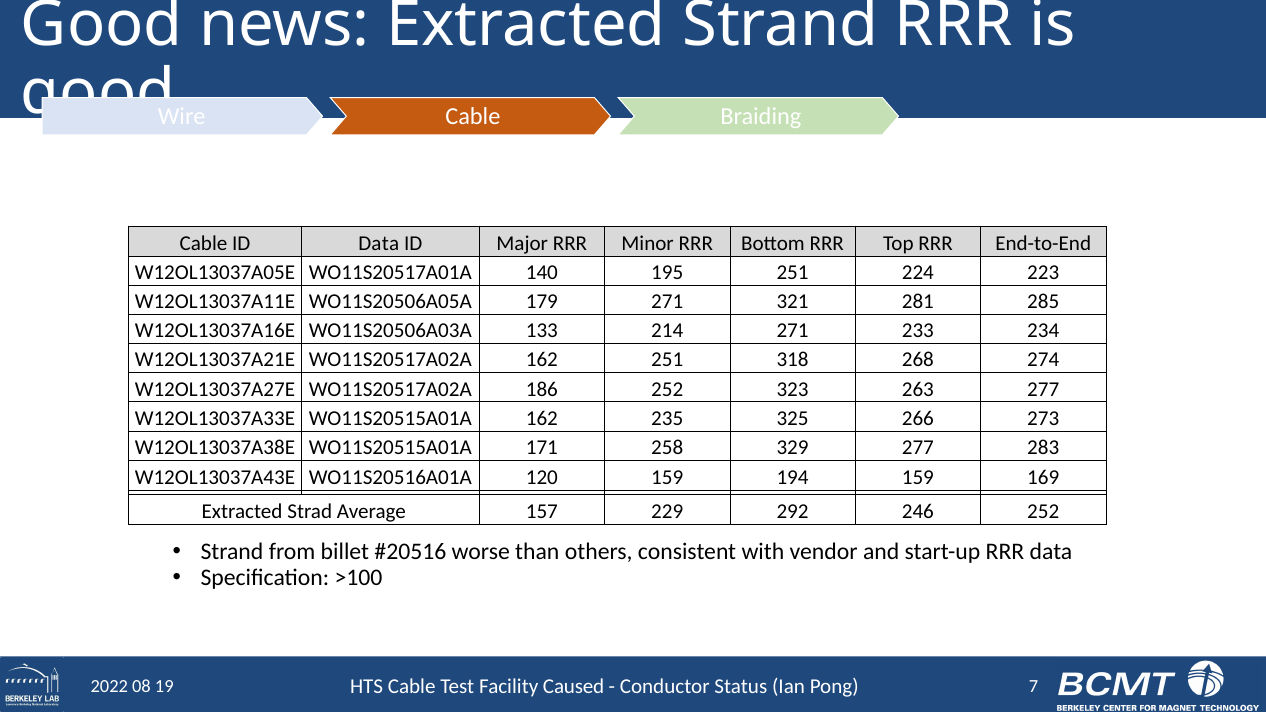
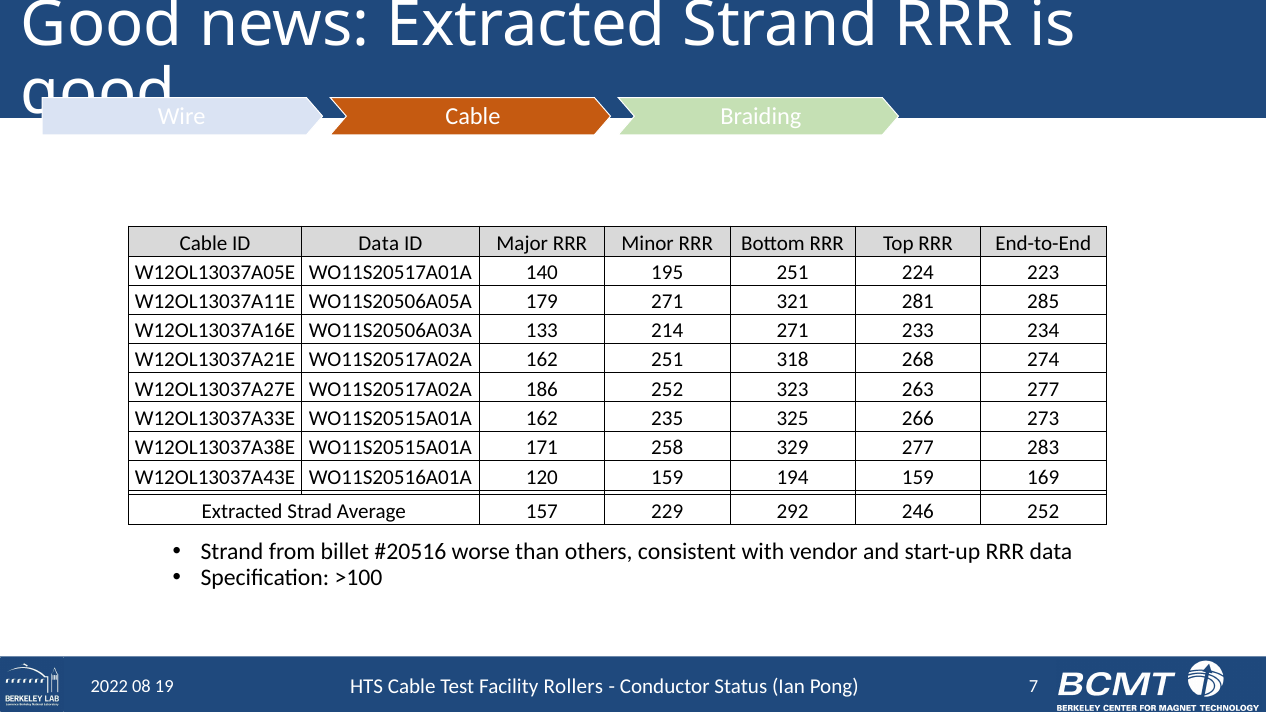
Caused: Caused -> Rollers
